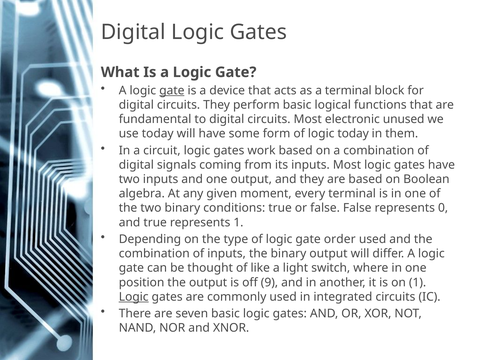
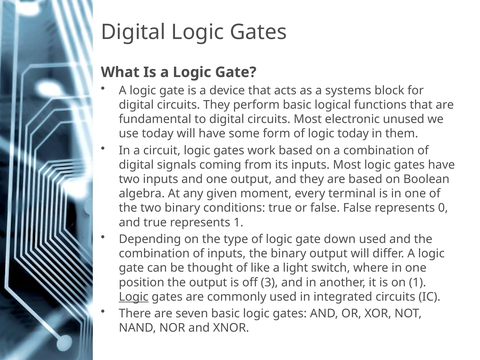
gate at (172, 90) underline: present -> none
a terminal: terminal -> systems
order: order -> down
9: 9 -> 3
